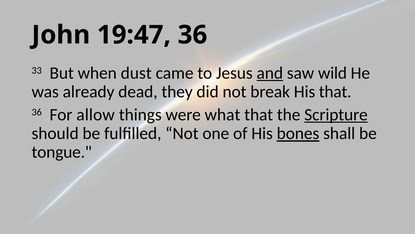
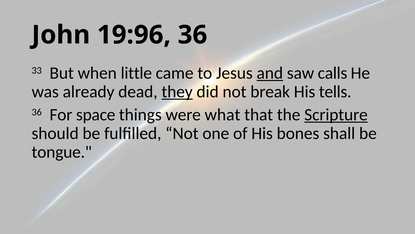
19:47: 19:47 -> 19:96
dust: dust -> little
wild: wild -> calls
they underline: none -> present
His that: that -> tells
allow: allow -> space
bones underline: present -> none
